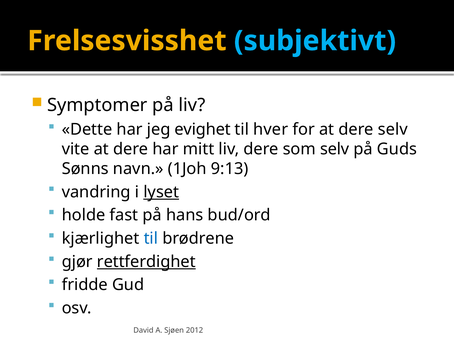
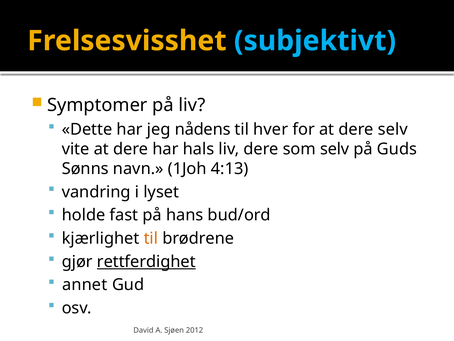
evighet: evighet -> nådens
mitt: mitt -> hals
9:13: 9:13 -> 4:13
lyset underline: present -> none
til at (151, 238) colour: blue -> orange
fridde: fridde -> annet
